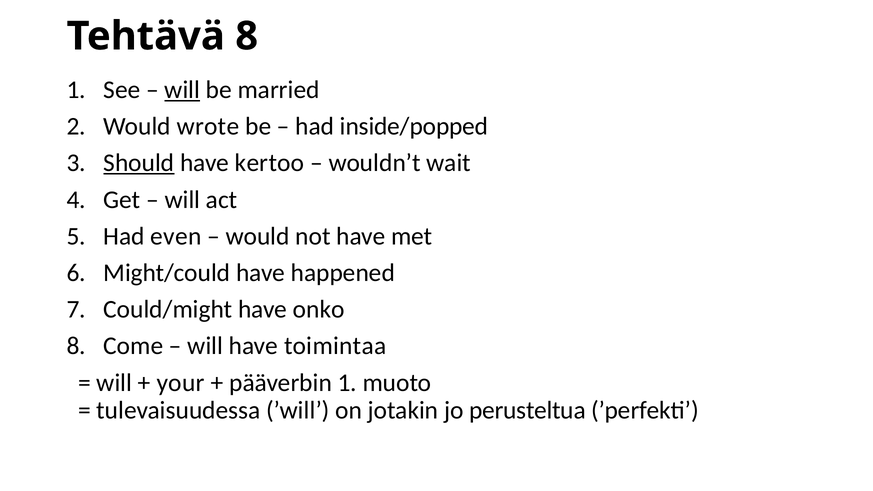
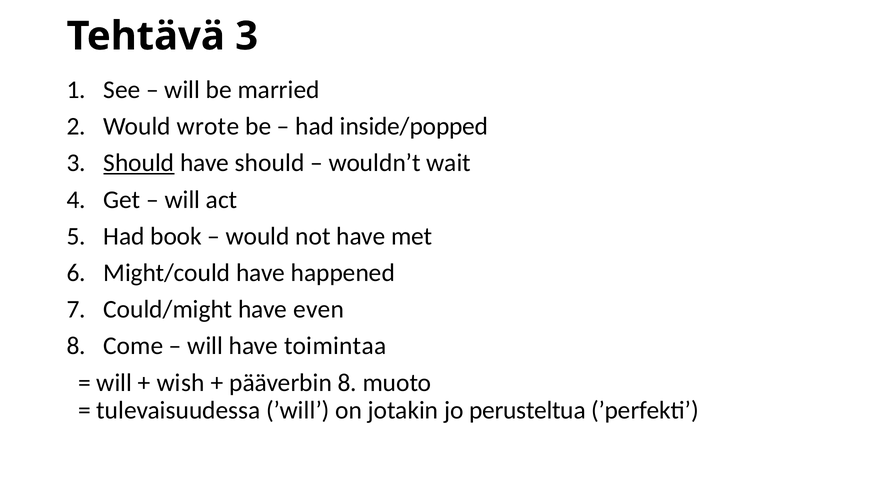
Tehtävä 8: 8 -> 3
will at (182, 90) underline: present -> none
have kertoo: kertoo -> should
even: even -> book
onko: onko -> even
your: your -> wish
pääverbin 1: 1 -> 8
